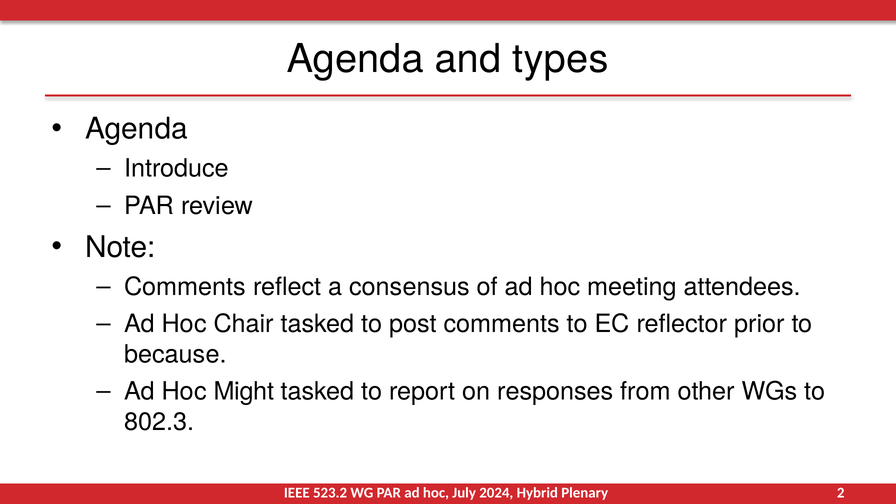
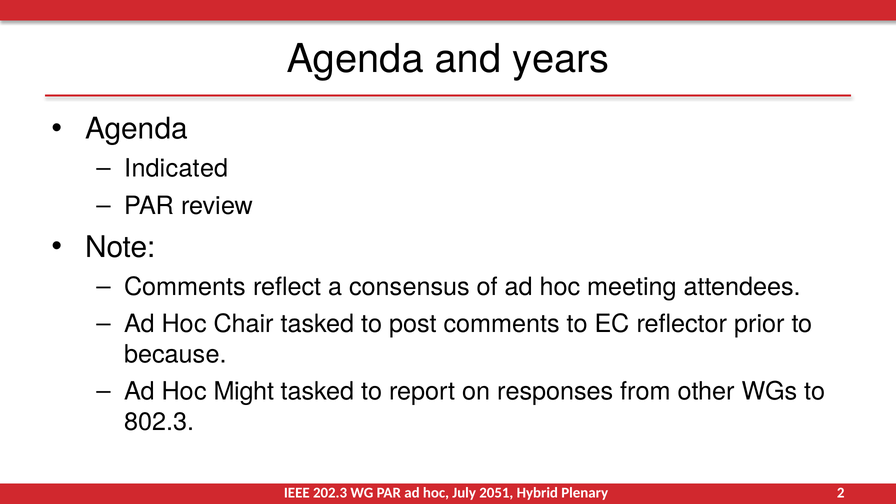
types: types -> years
Introduce: Introduce -> Indicated
523.2: 523.2 -> 202.3
2024: 2024 -> 2051
